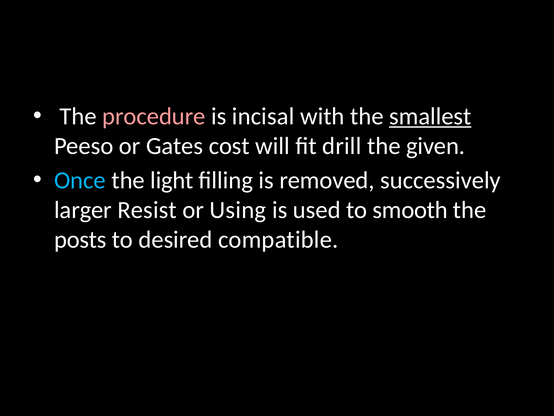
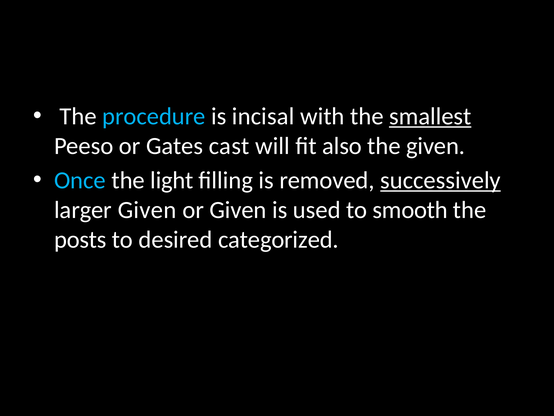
procedure colour: pink -> light blue
cost: cost -> cast
drill: drill -> also
successively underline: none -> present
larger Resist: Resist -> Given
or Using: Using -> Given
compatible: compatible -> categorized
